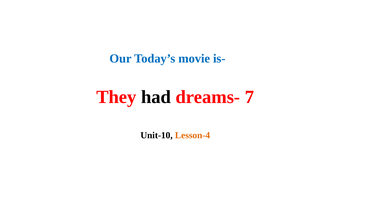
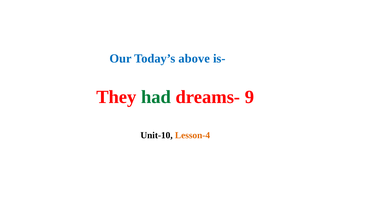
movie: movie -> above
had colour: black -> green
7: 7 -> 9
